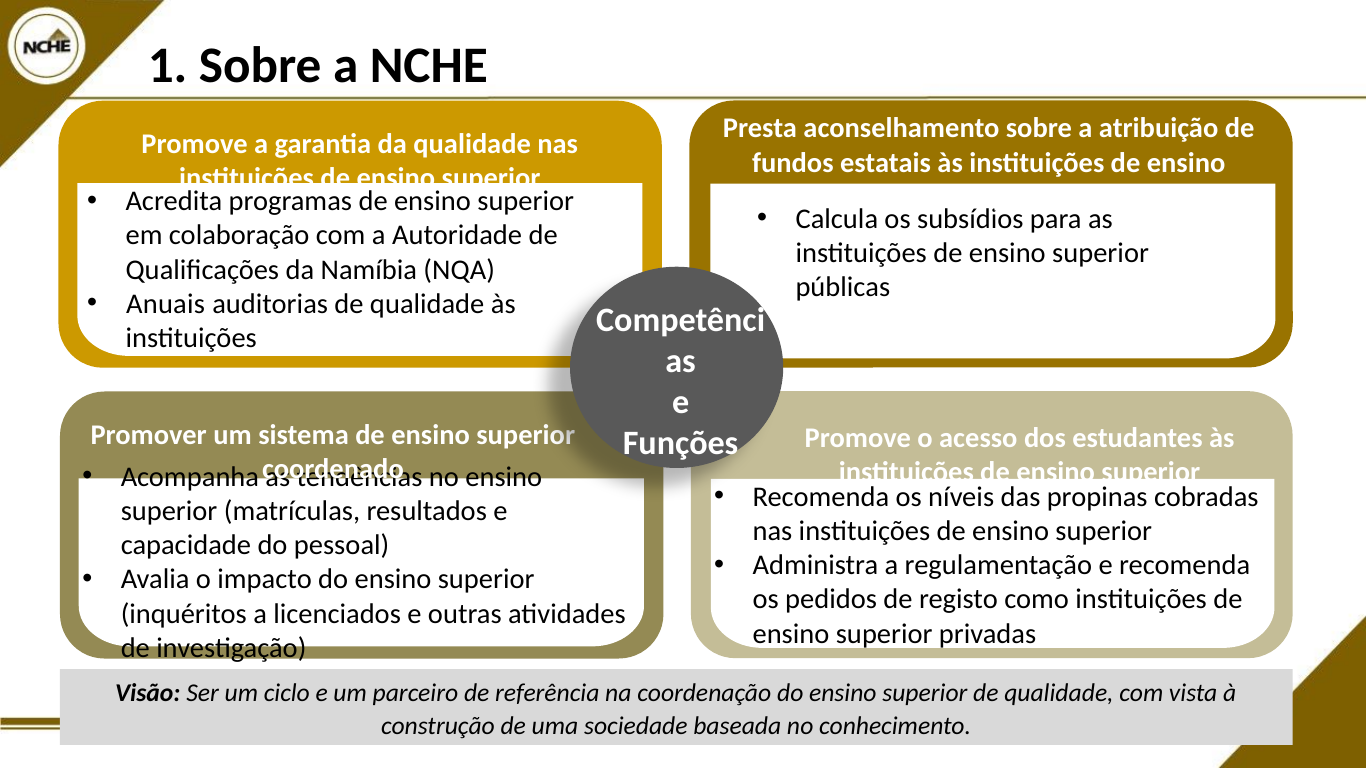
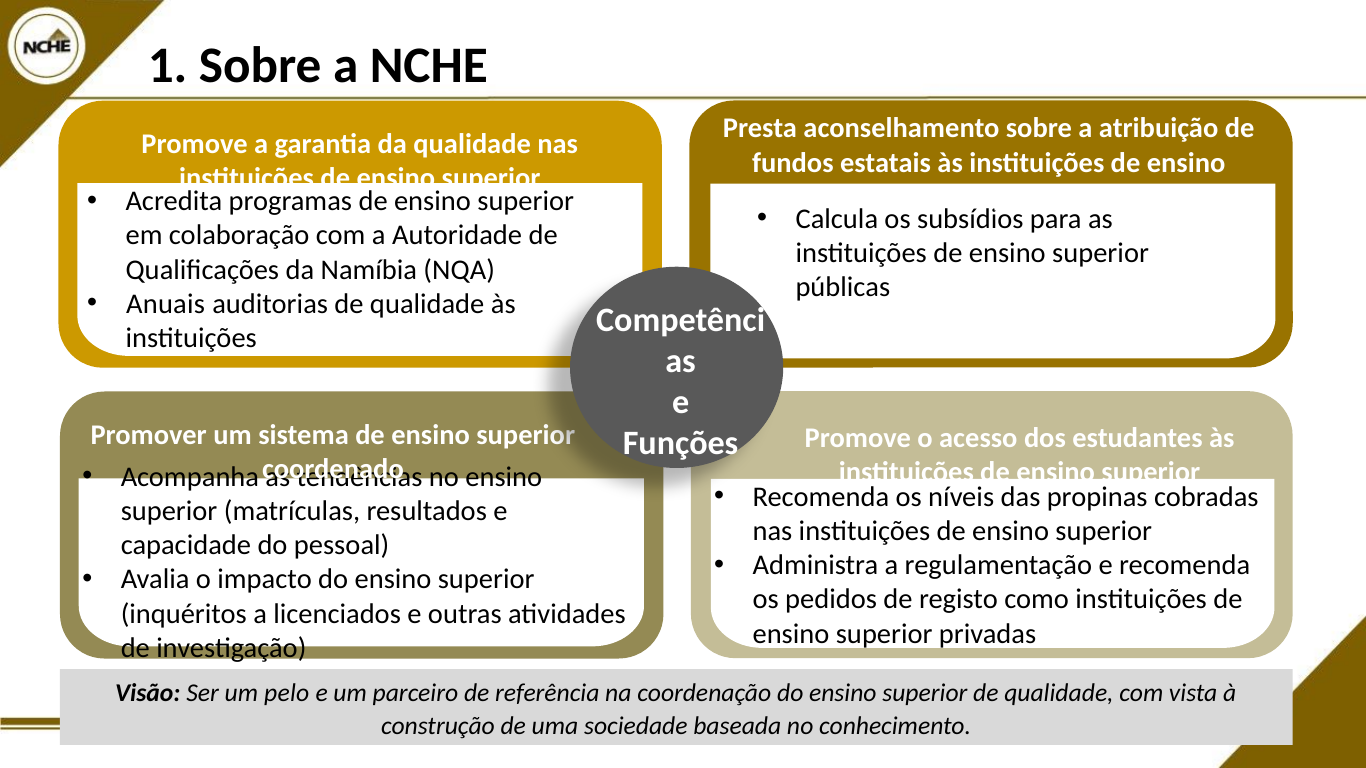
ciclo: ciclo -> pelo
